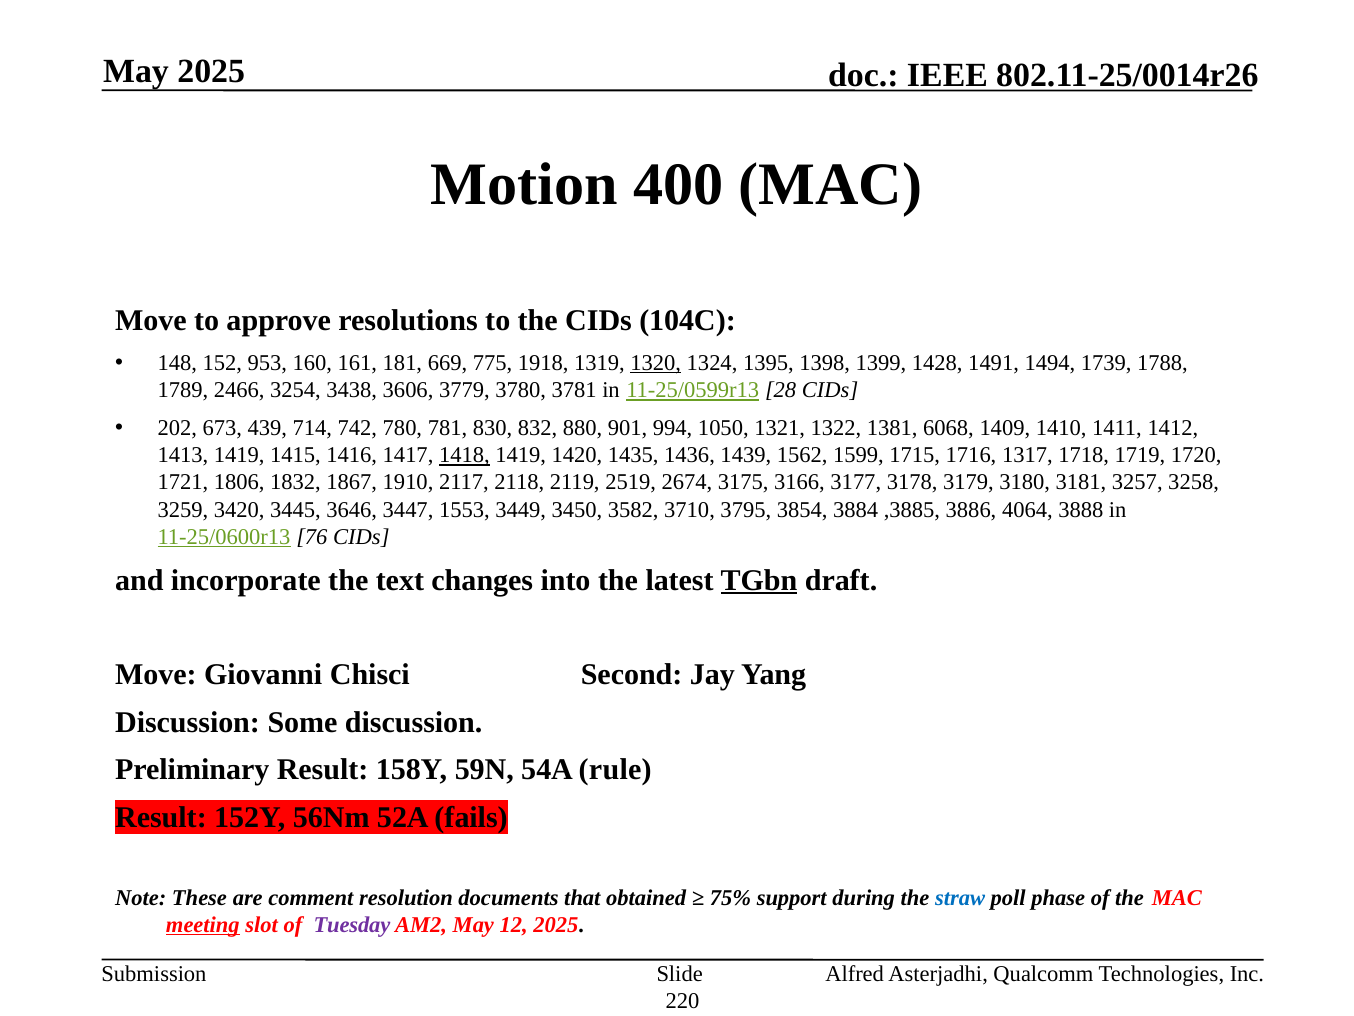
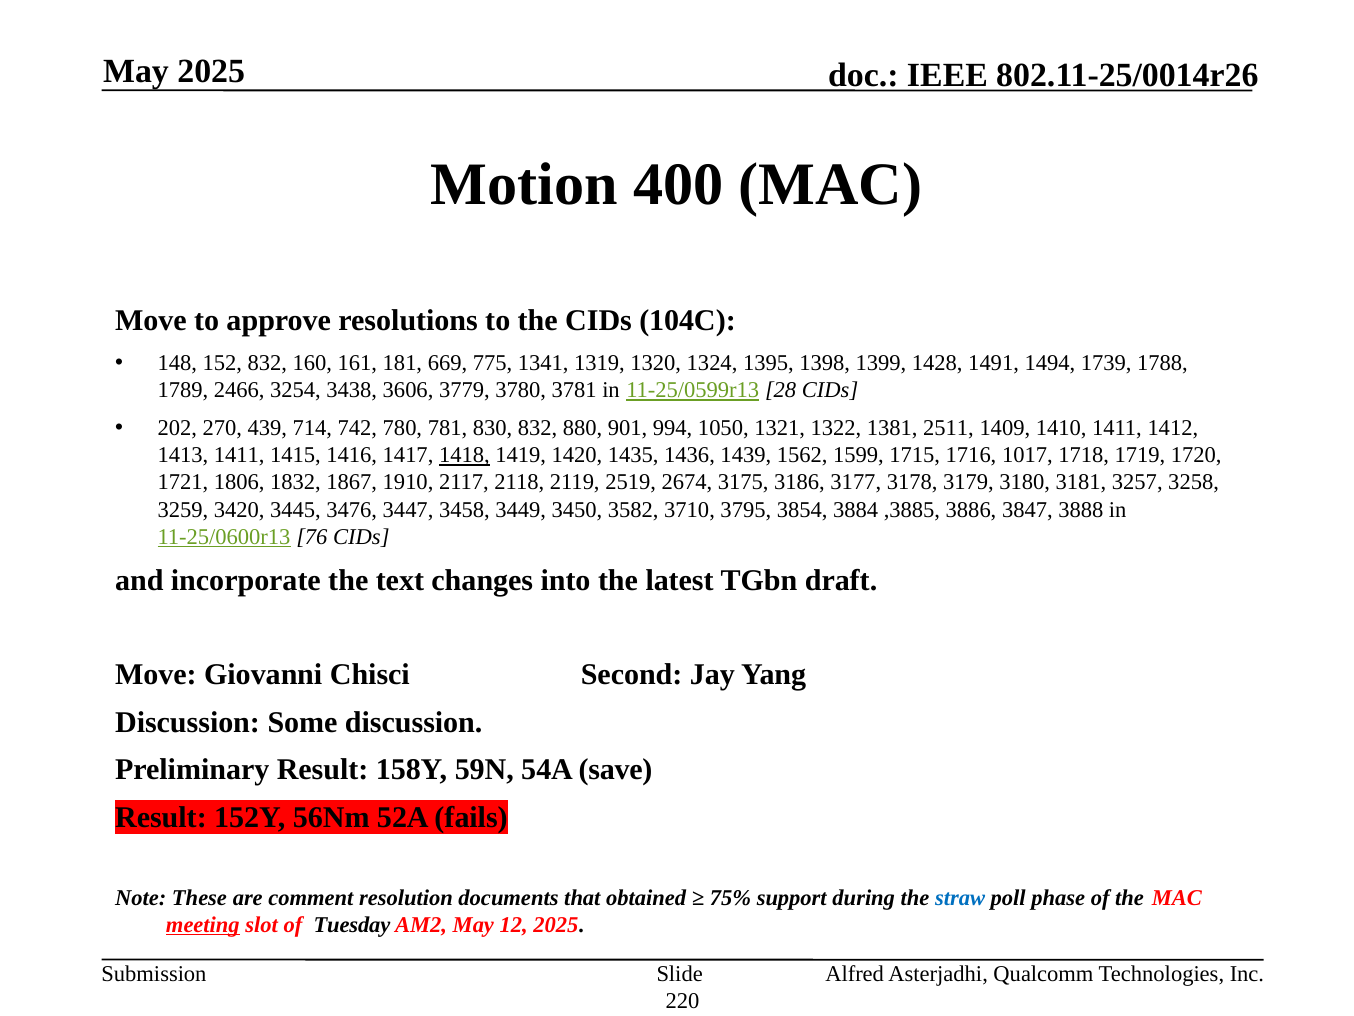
152 953: 953 -> 832
1918: 1918 -> 1341
1320 underline: present -> none
673: 673 -> 270
6068: 6068 -> 2511
1413 1419: 1419 -> 1411
1317: 1317 -> 1017
3166: 3166 -> 3186
3646: 3646 -> 3476
1553: 1553 -> 3458
4064: 4064 -> 3847
TGbn underline: present -> none
rule: rule -> save
Tuesday colour: purple -> black
